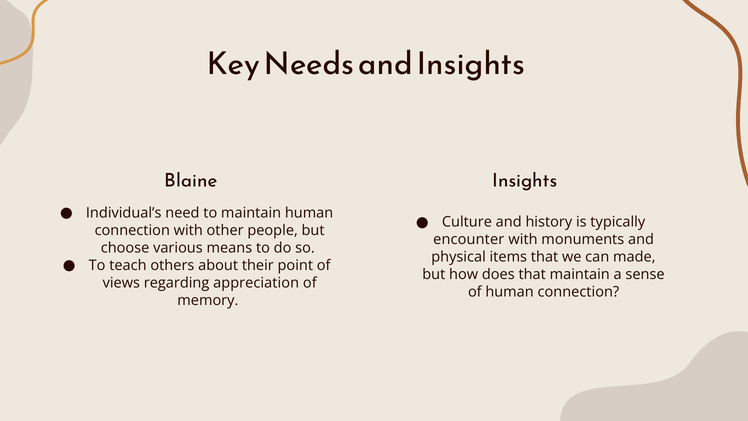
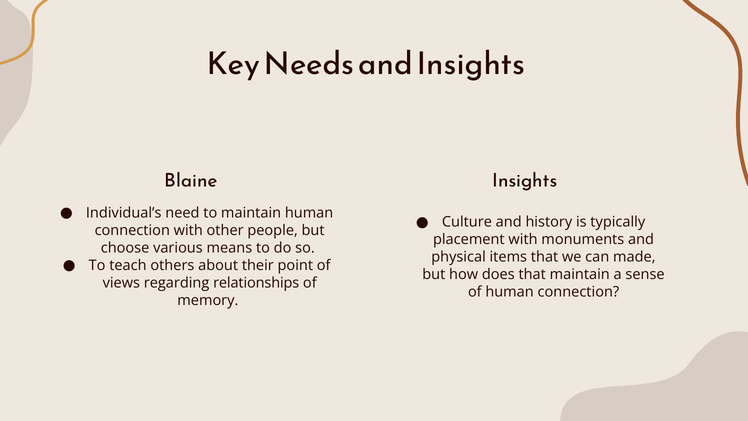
encounter: encounter -> placement
appreciation: appreciation -> relationships
